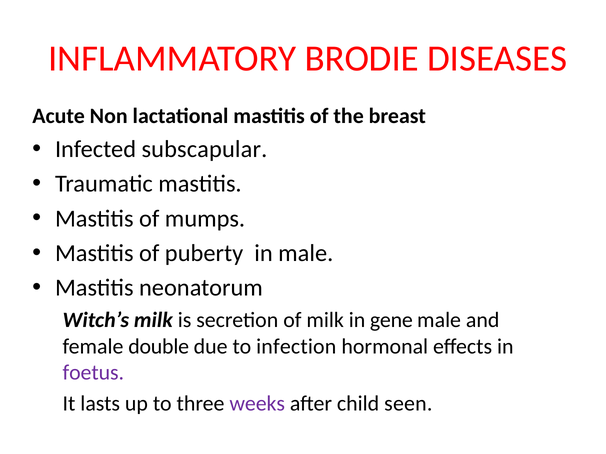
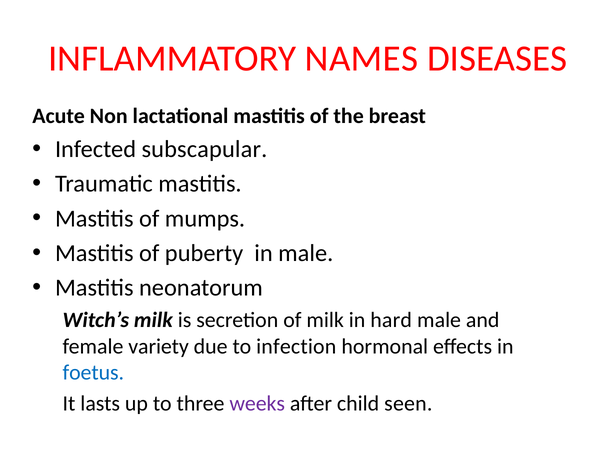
BRODIE: BRODIE -> NAMES
gene: gene -> hard
double: double -> variety
foetus colour: purple -> blue
